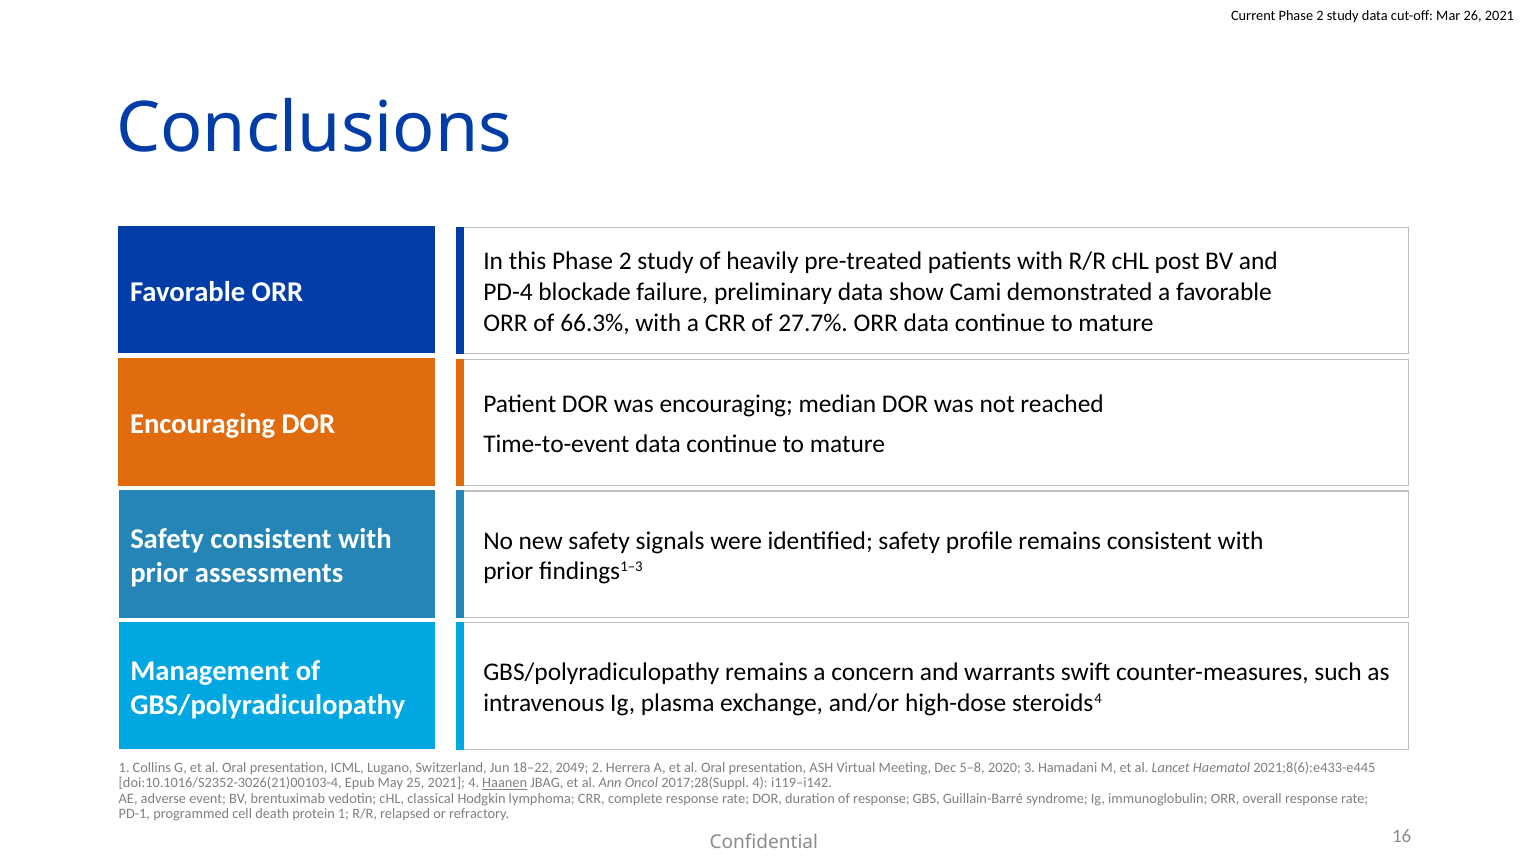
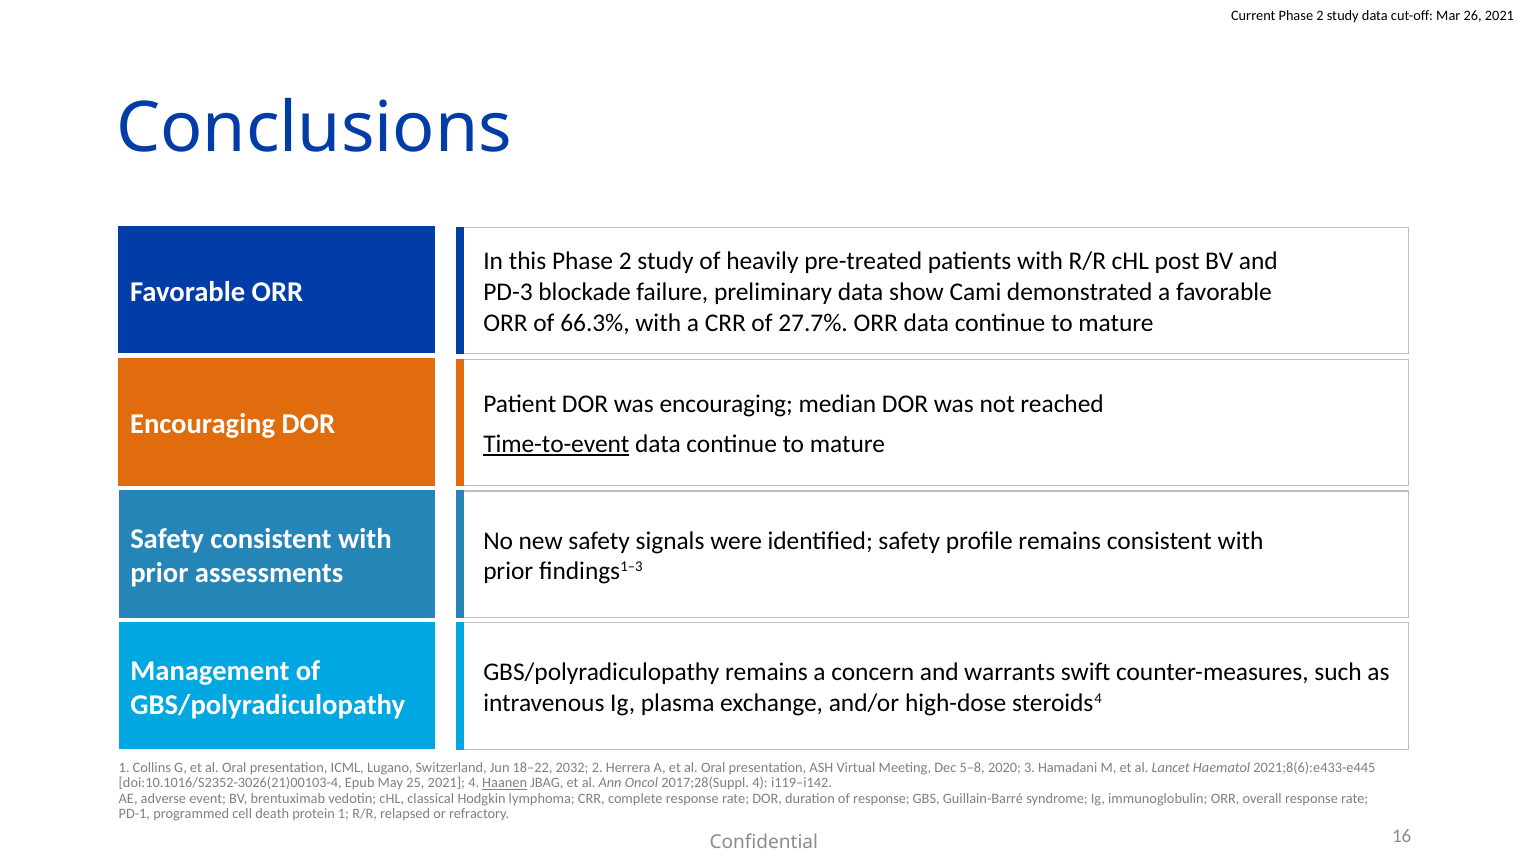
PD-4: PD-4 -> PD-3
Time-to-event underline: none -> present
2049: 2049 -> 2032
